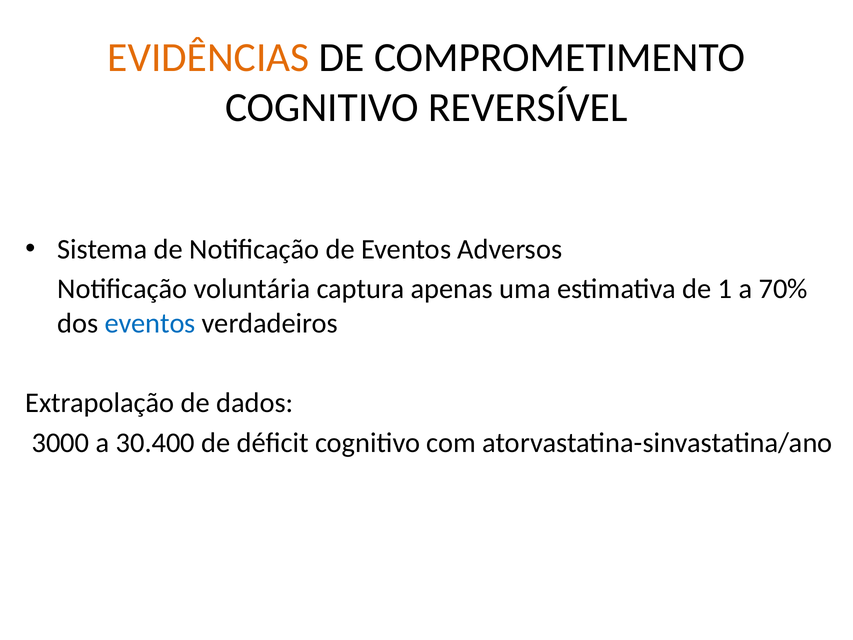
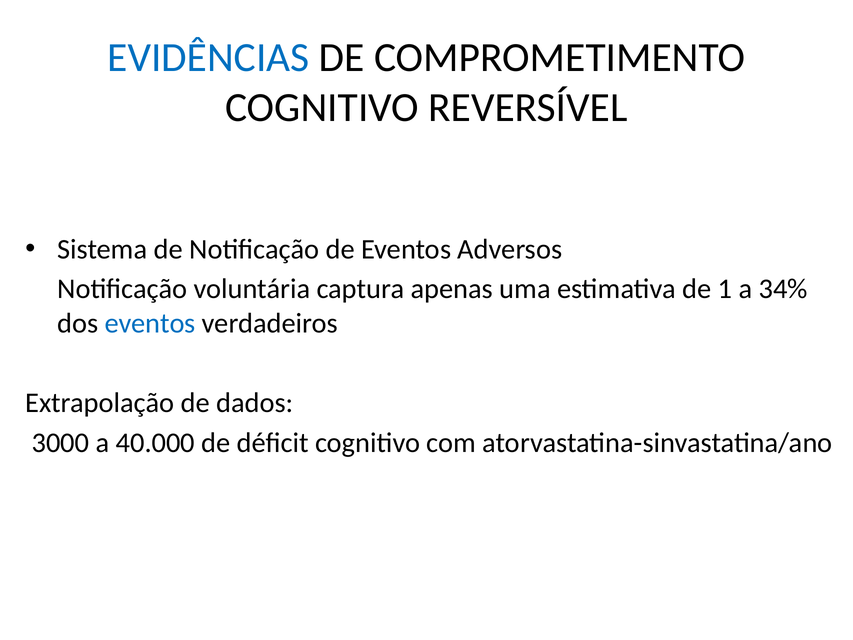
EVIDÊNCIAS colour: orange -> blue
70%: 70% -> 34%
30.400: 30.400 -> 40.000
